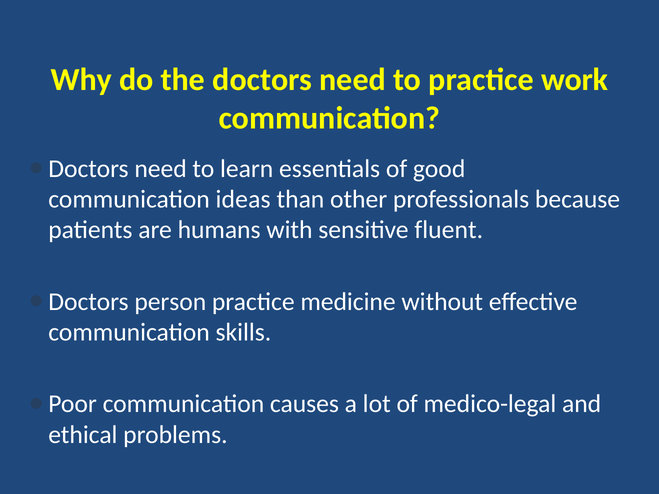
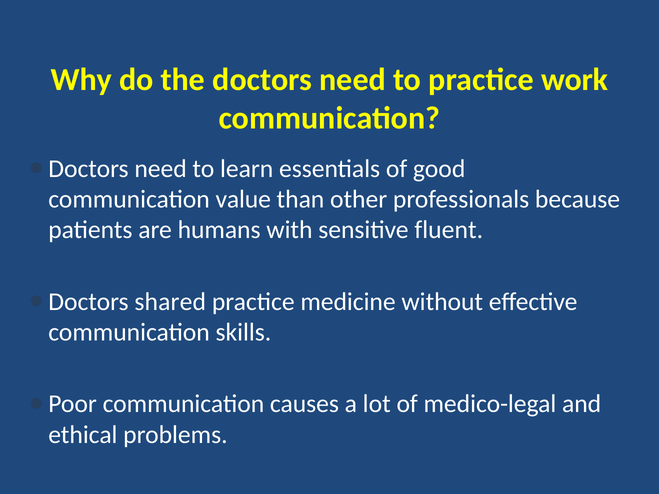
ideas: ideas -> value
person: person -> shared
